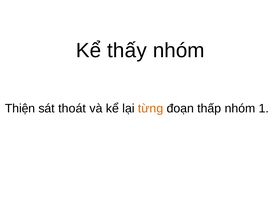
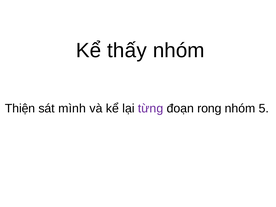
thoát: thoát -> mình
từng colour: orange -> purple
thấp: thấp -> rong
1: 1 -> 5
